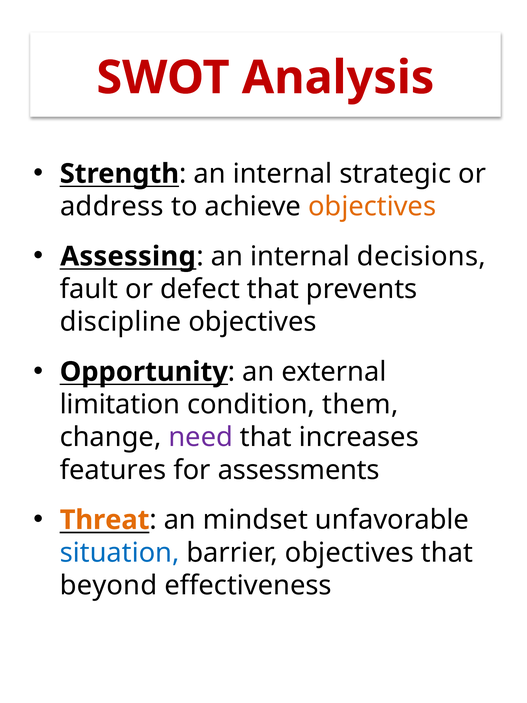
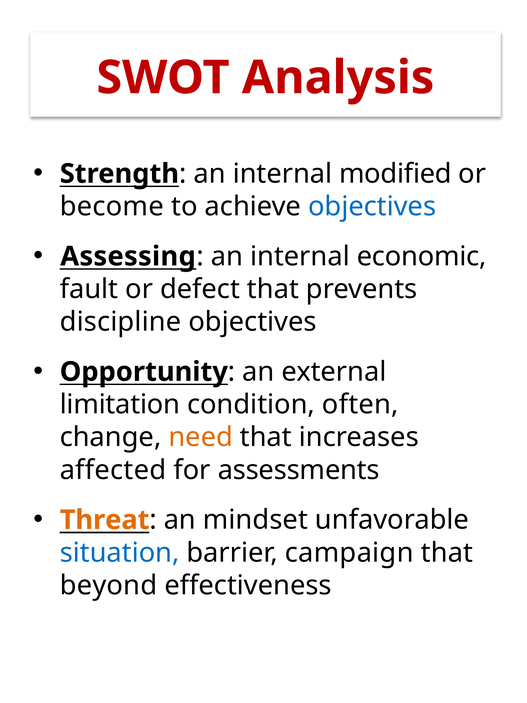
strategic: strategic -> modified
address: address -> become
objectives at (372, 206) colour: orange -> blue
decisions: decisions -> economic
them: them -> often
need colour: purple -> orange
features: features -> affected
barrier objectives: objectives -> campaign
